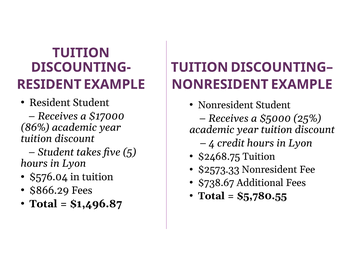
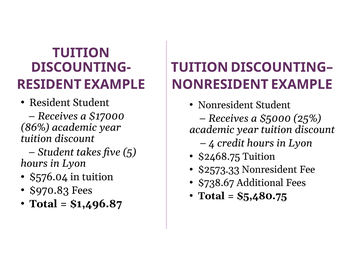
$866.29: $866.29 -> $970.83
$5,780.55: $5,780.55 -> $5,480.75
